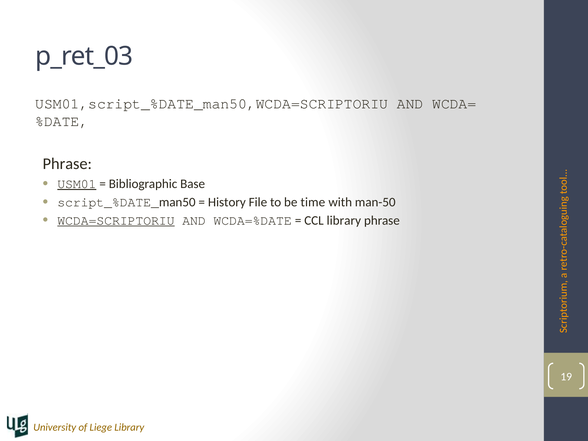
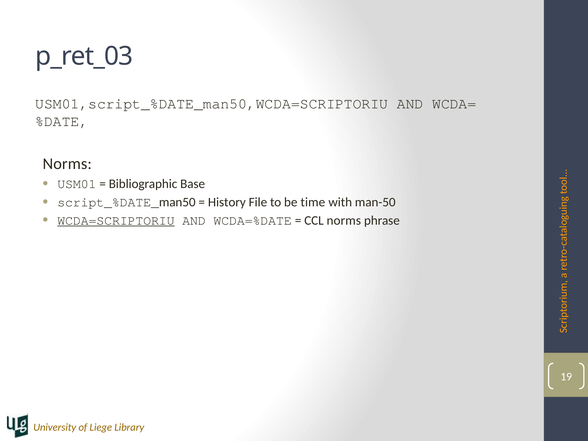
Phrase at (67, 164): Phrase -> Norms
USM01 underline: present -> none
CCL library: library -> norms
